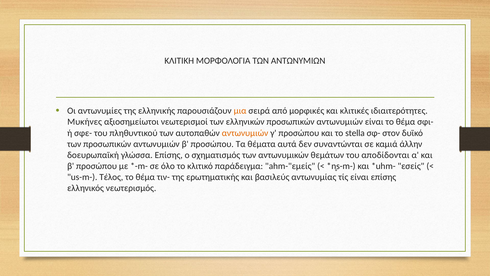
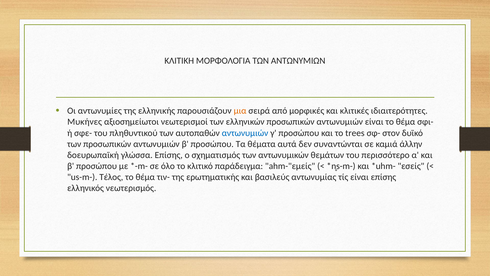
αντωνυμιών at (245, 133) colour: orange -> blue
stella: stella -> trees
αποδίδονται: αποδίδονται -> περισσότερο
